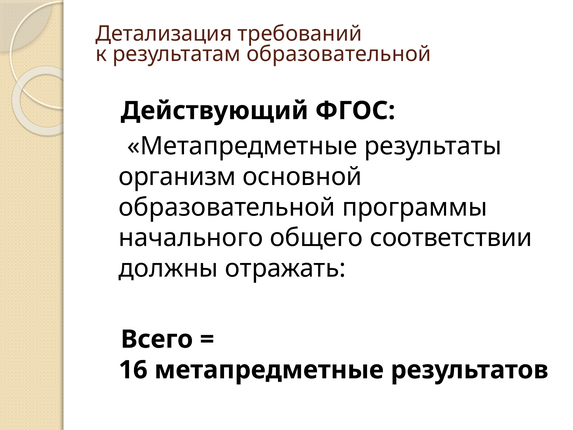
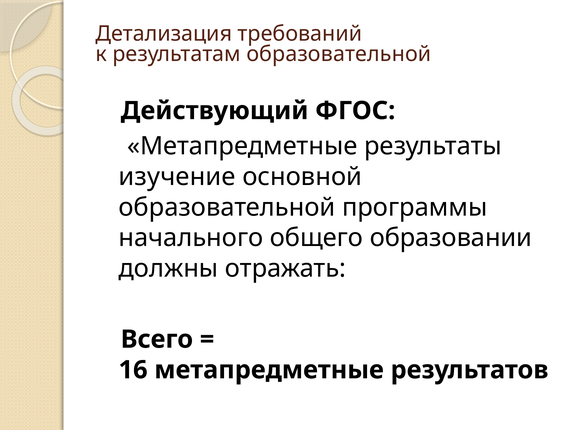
организм: организм -> изучение
соответствии: соответствии -> образовании
